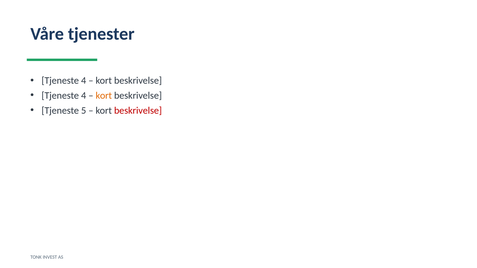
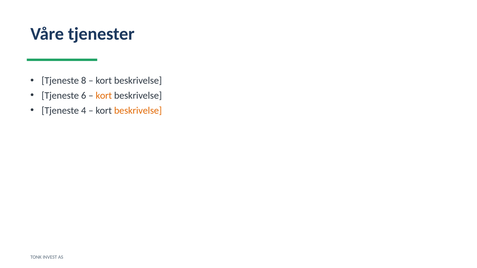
4 at (84, 81): 4 -> 8
4 at (84, 96): 4 -> 6
5: 5 -> 4
beskrivelse at (138, 111) colour: red -> orange
